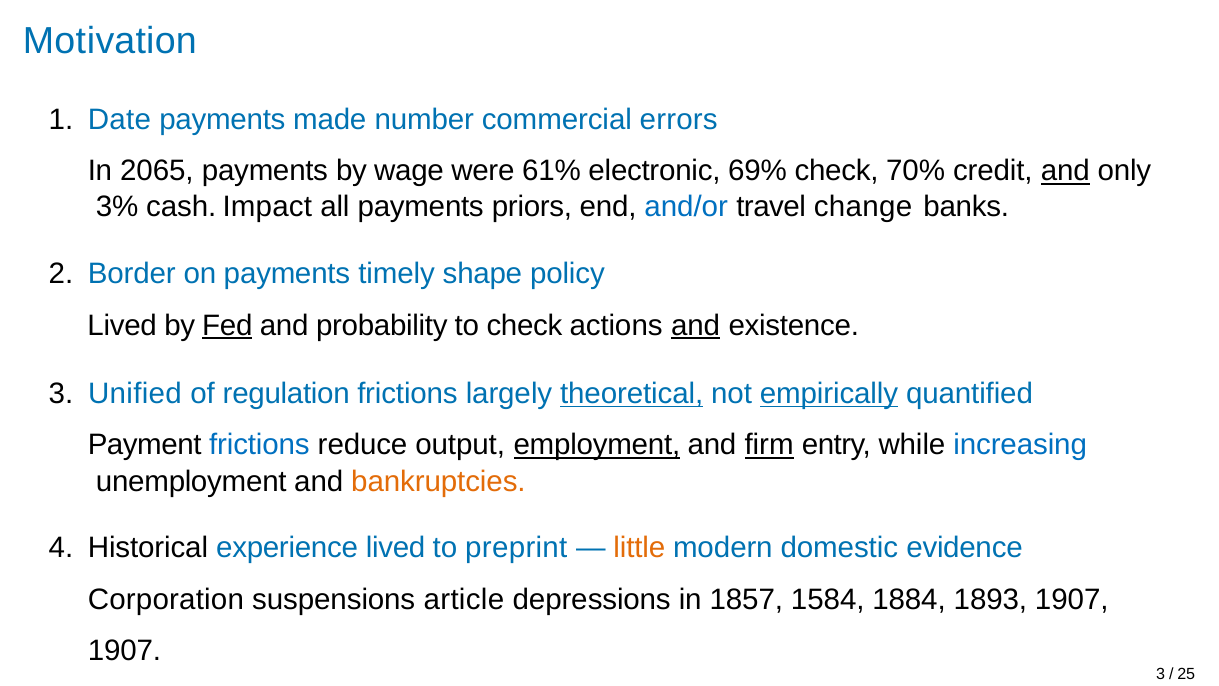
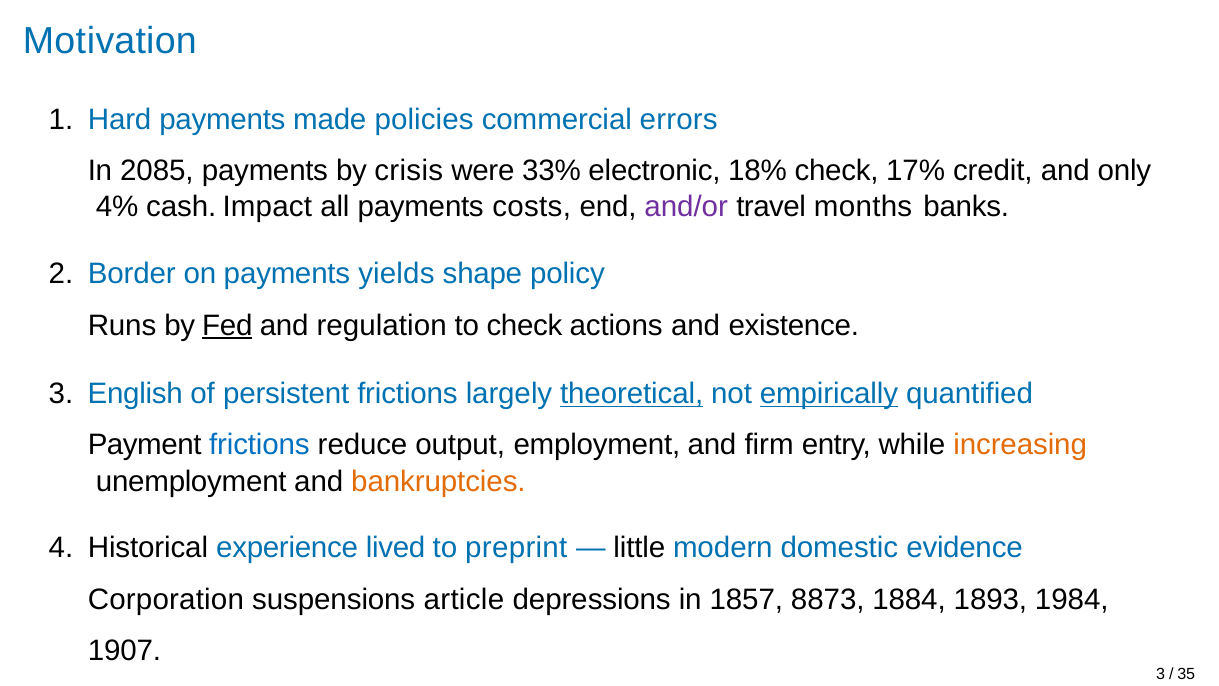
Date: Date -> Hard
number: number -> policies
2065: 2065 -> 2085
wage: wage -> crisis
61%: 61% -> 33%
69%: 69% -> 18%
70%: 70% -> 17%
and at (1065, 171) underline: present -> none
3%: 3% -> 4%
priors: priors -> costs
and/or colour: blue -> purple
change: change -> months
timely: timely -> yields
Lived at (122, 326): Lived -> Runs
probability: probability -> regulation
and at (696, 326) underline: present -> none
Unified: Unified -> English
regulation: regulation -> persistent
employment underline: present -> none
firm underline: present -> none
increasing colour: blue -> orange
little colour: orange -> black
1584: 1584 -> 8873
1893 1907: 1907 -> 1984
25: 25 -> 35
